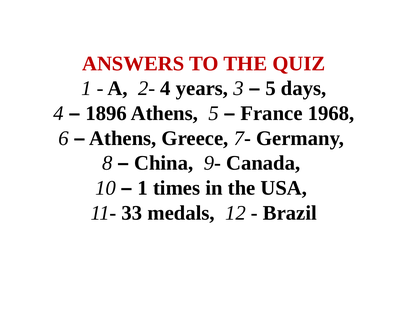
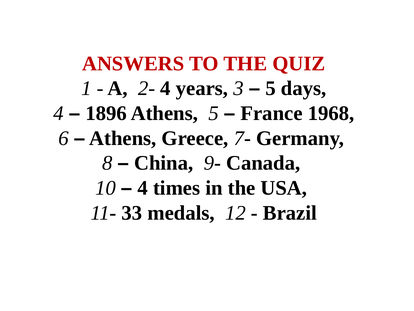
1 at (143, 188): 1 -> 4
